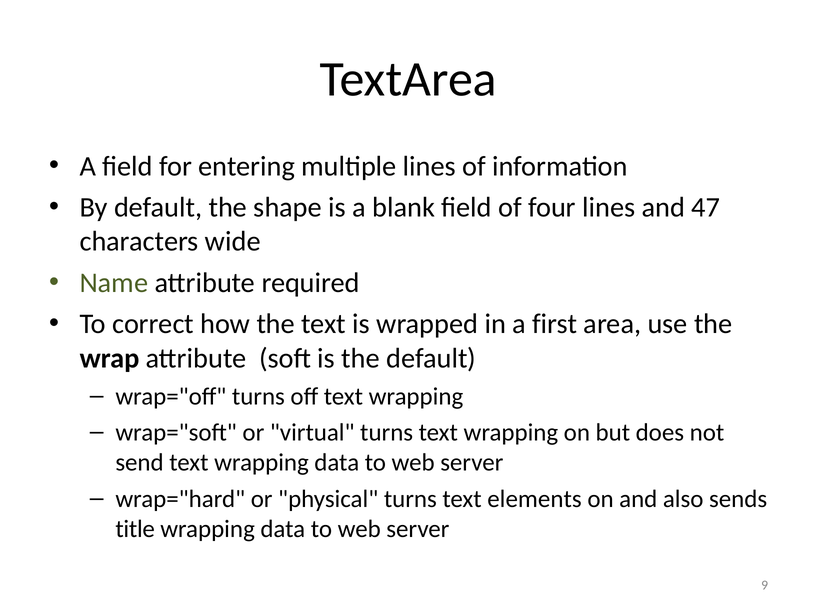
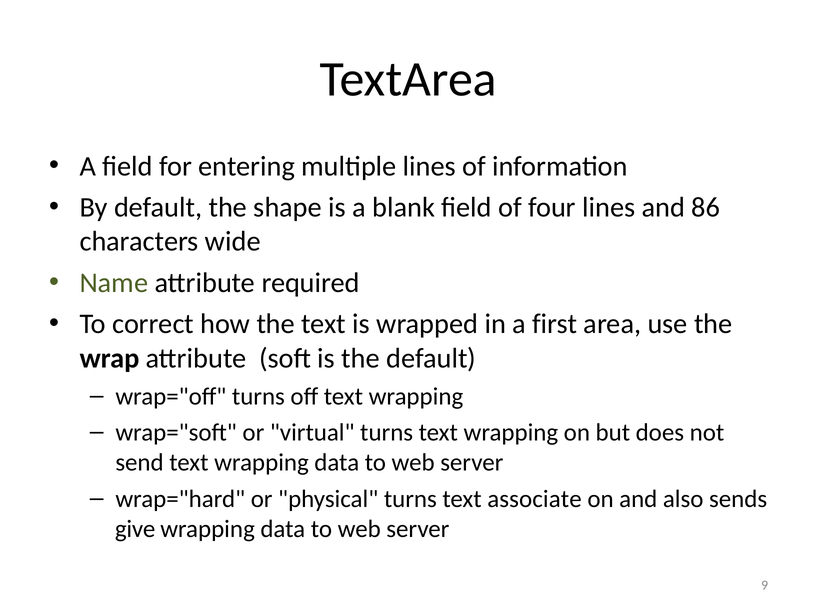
47: 47 -> 86
elements: elements -> associate
title: title -> give
